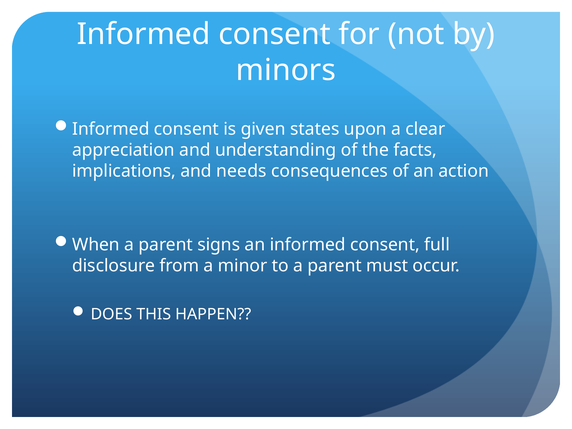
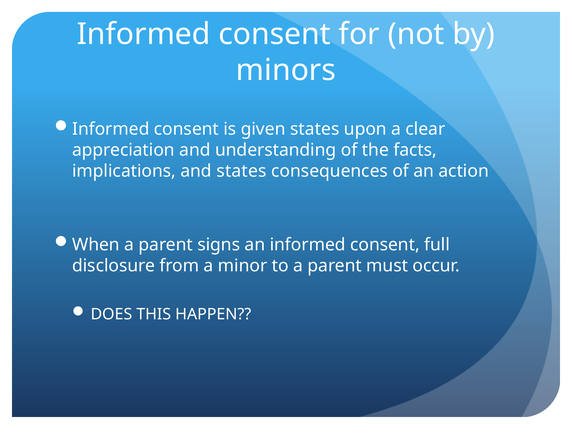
and needs: needs -> states
